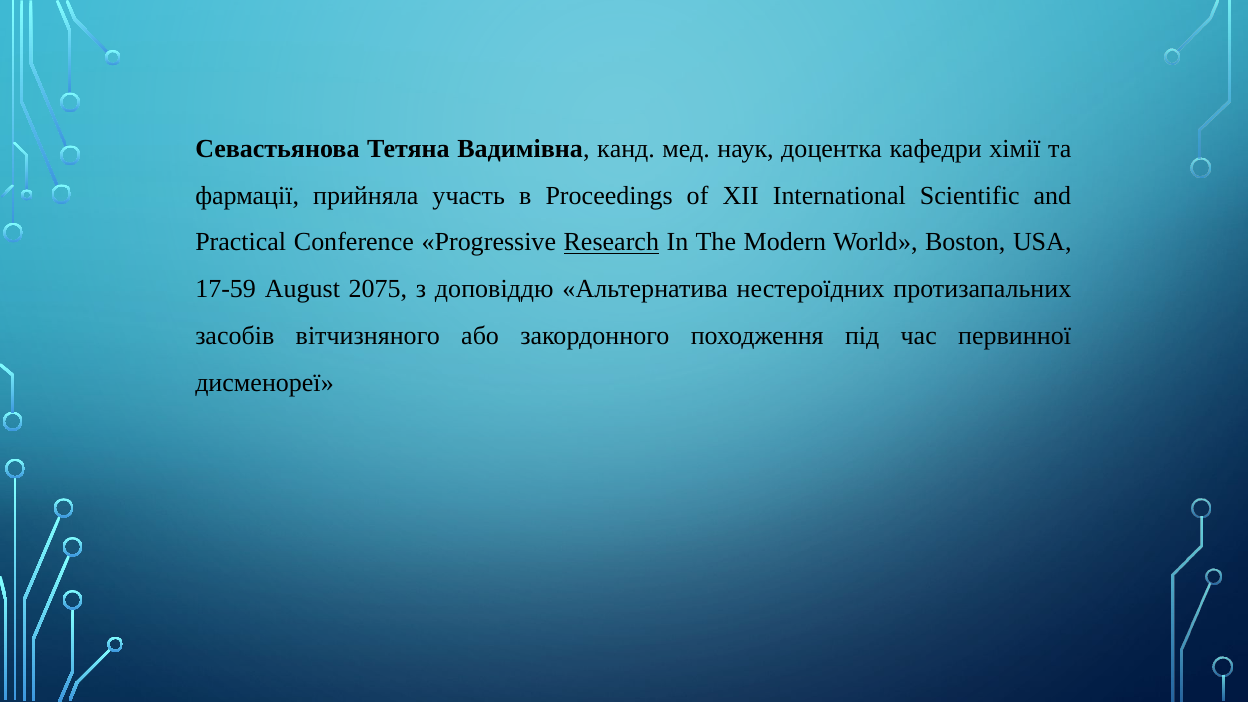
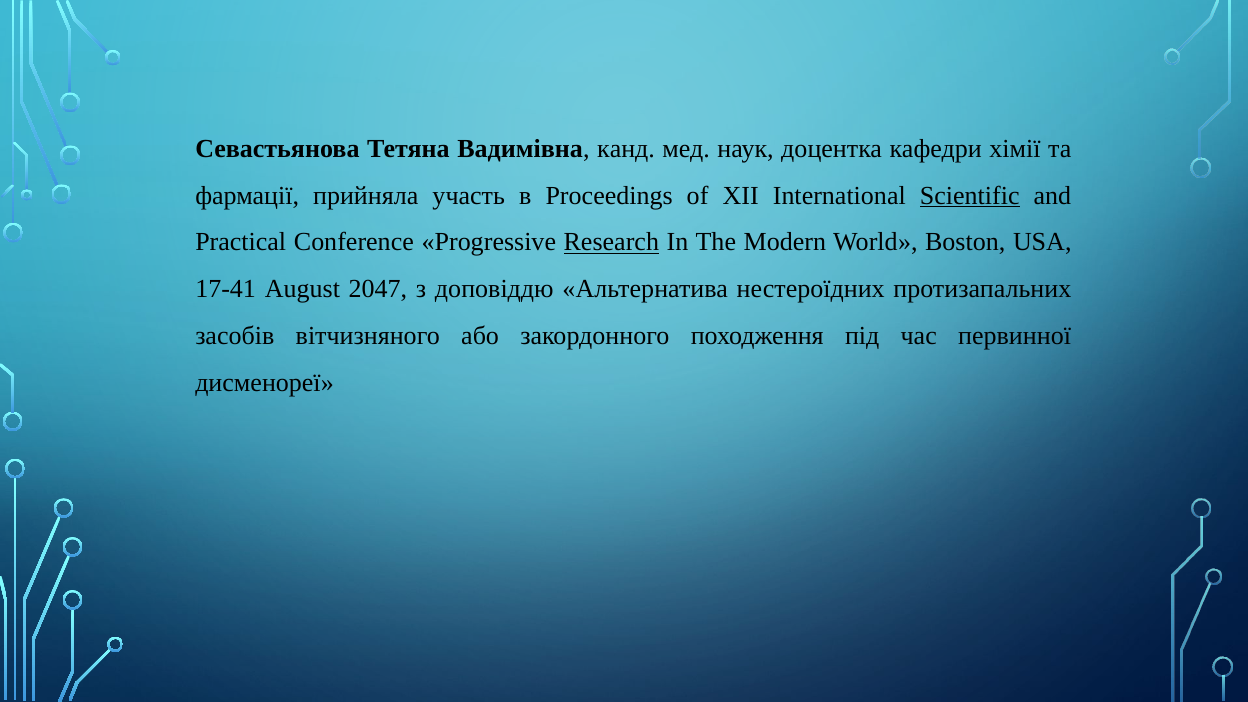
Scientific underline: none -> present
17-59: 17-59 -> 17-41
2075: 2075 -> 2047
